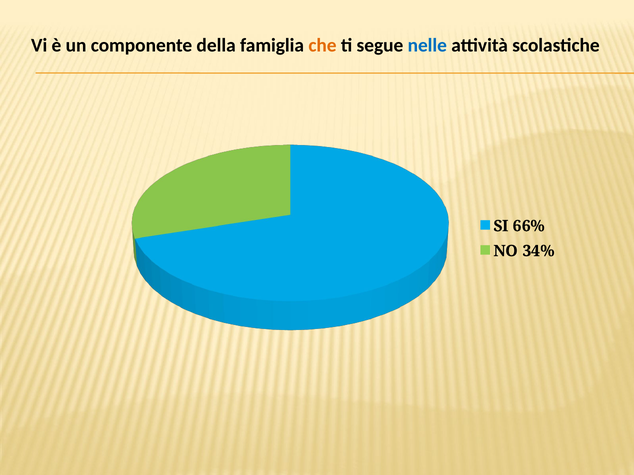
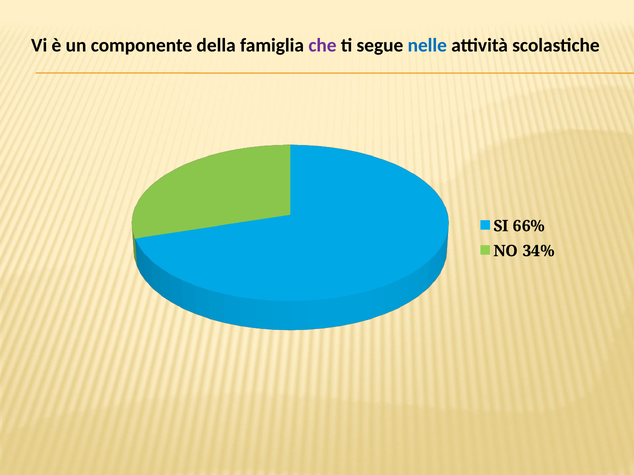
che colour: orange -> purple
